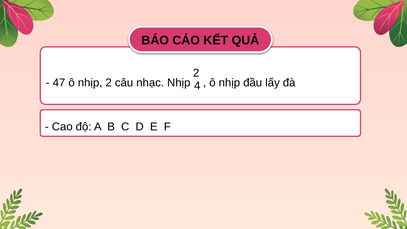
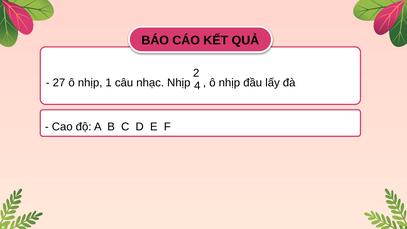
47: 47 -> 27
nhịp 2: 2 -> 1
